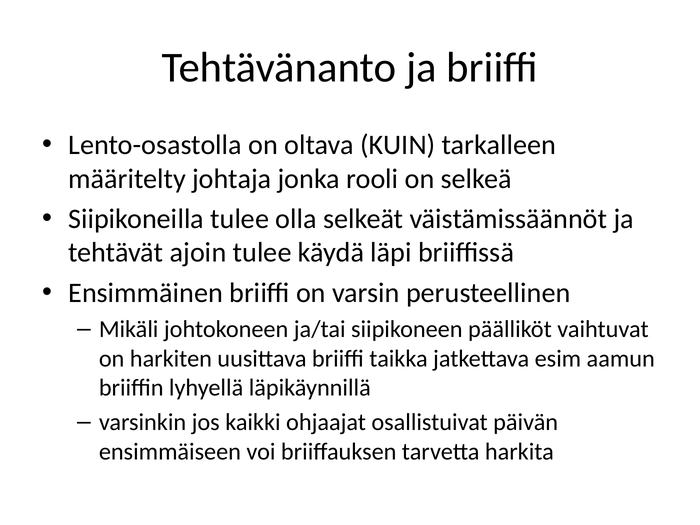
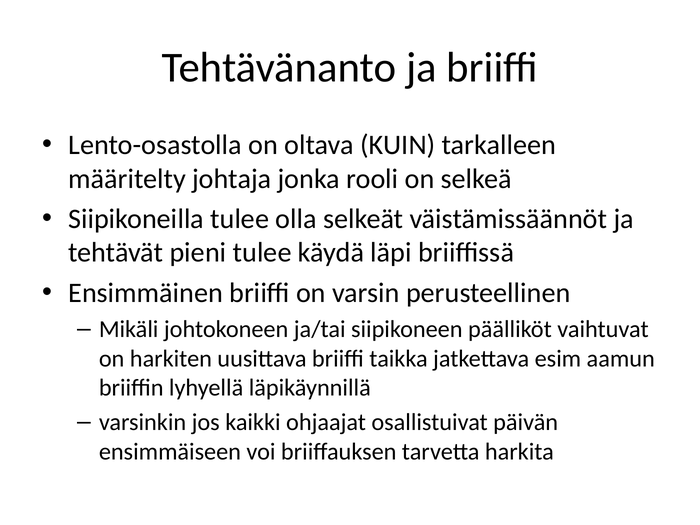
ajoin: ajoin -> pieni
